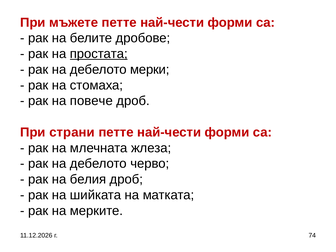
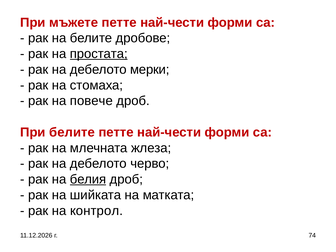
При страни: страни -> белите
белия underline: none -> present
мерките: мерките -> контрол
